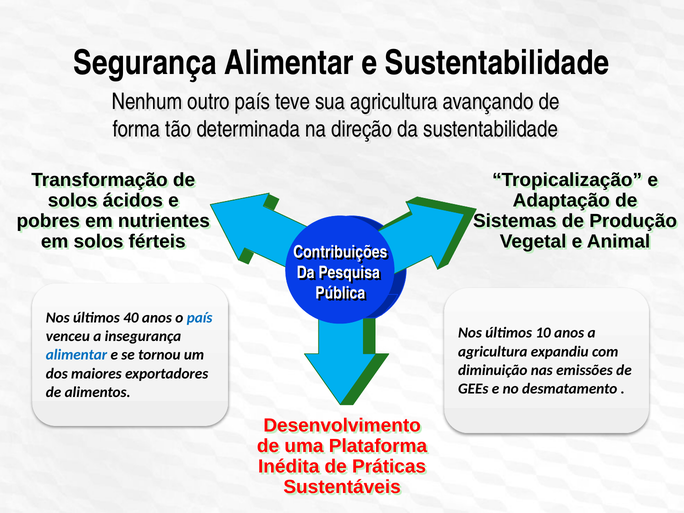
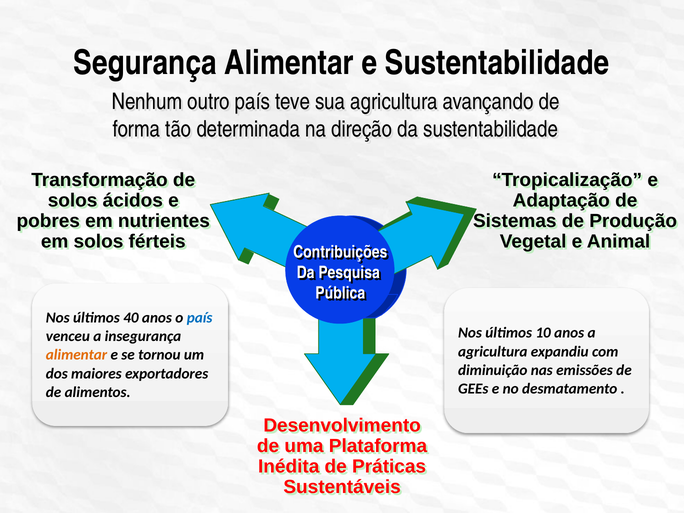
alimentar at (76, 355) colour: blue -> orange
